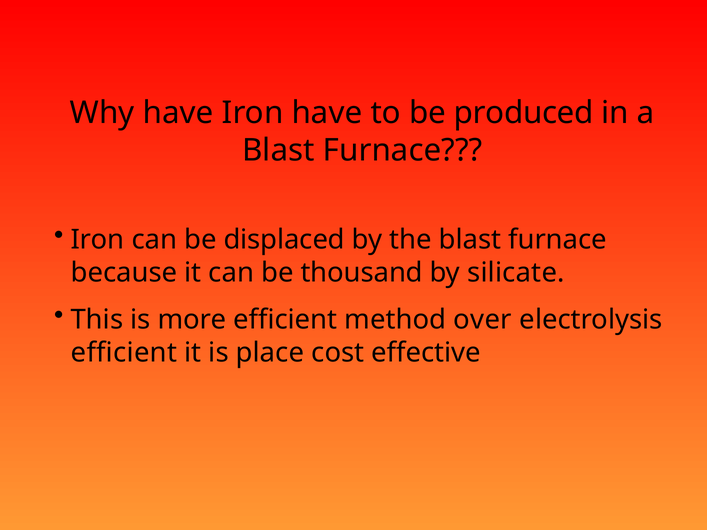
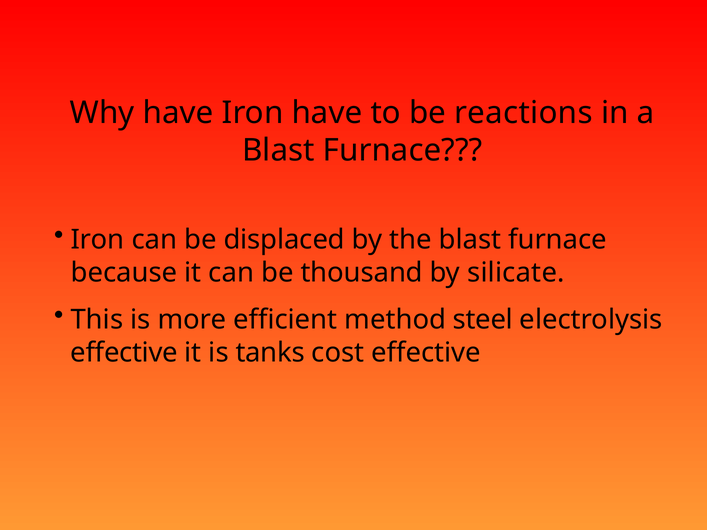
produced: produced -> reactions
over: over -> steel
efficient at (124, 353): efficient -> effective
place: place -> tanks
